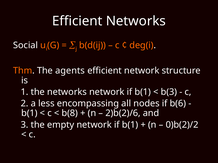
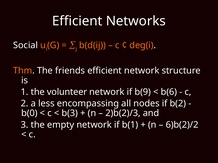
agents: agents -> friends
the networks: networks -> volunteer
b(1 at (143, 92): b(1 -> b(9
b(3: b(3 -> b(6
b(6: b(6 -> b(2
b(1 at (29, 114): b(1 -> b(0
b(8: b(8 -> b(3
2)b(2)/6: 2)b(2)/6 -> 2)b(2)/3
0)b(2)/2: 0)b(2)/2 -> 6)b(2)/2
